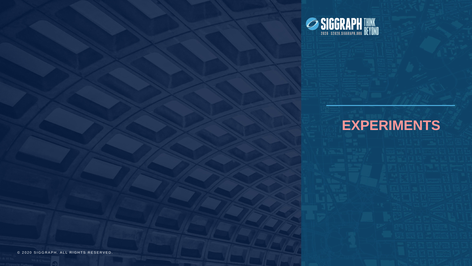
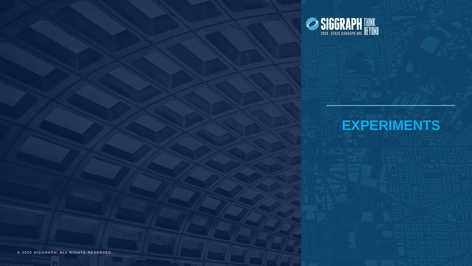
EXPERIMENTS colour: pink -> light blue
